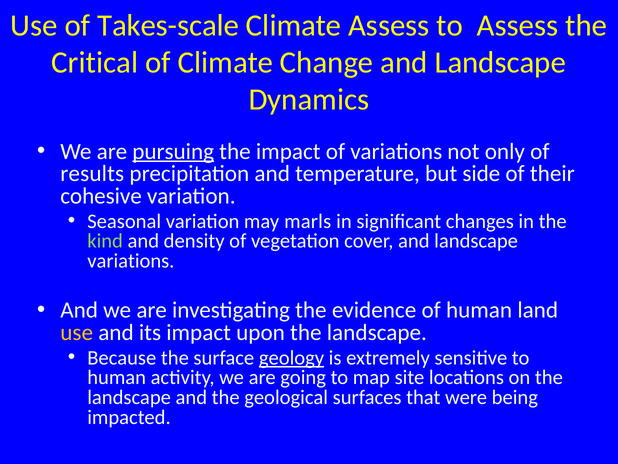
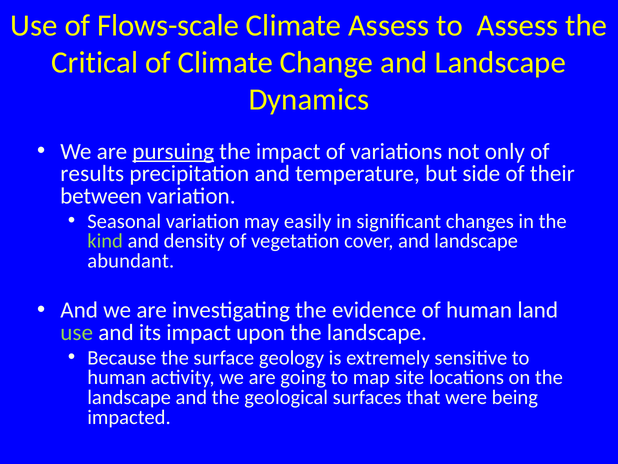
Takes-scale: Takes-scale -> Flows-scale
cohesive: cohesive -> between
marls: marls -> easily
variations at (131, 261): variations -> abundant
use at (77, 332) colour: yellow -> light green
geology underline: present -> none
